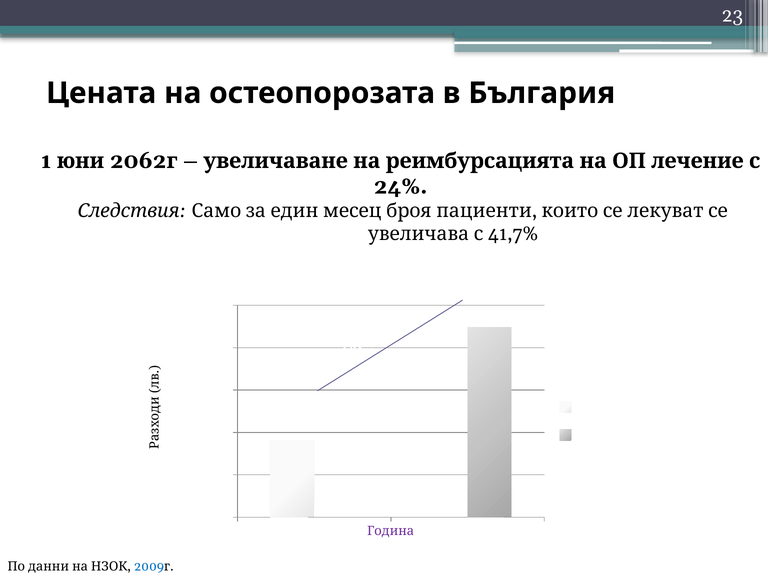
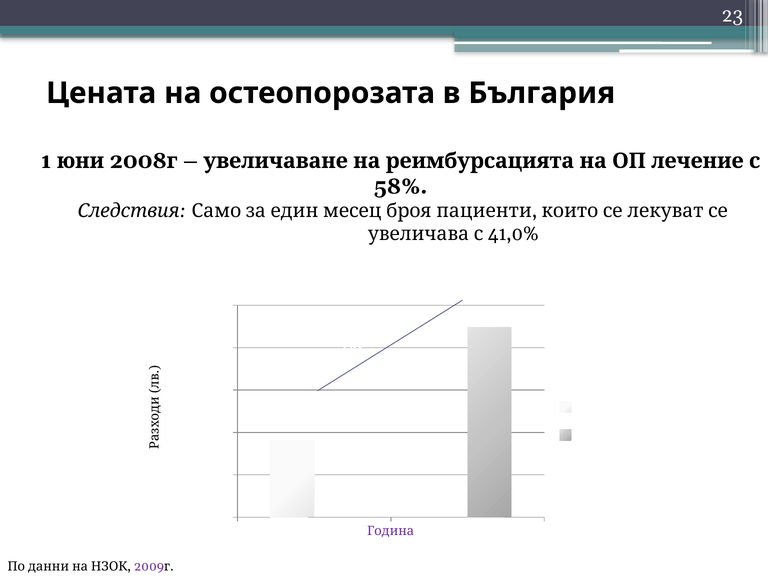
1 2062: 2062 -> 2008
24%: 24% -> 58%
41,7%: 41,7% -> 41,0%
2009 at (149, 566) colour: blue -> purple
